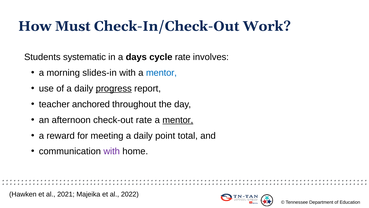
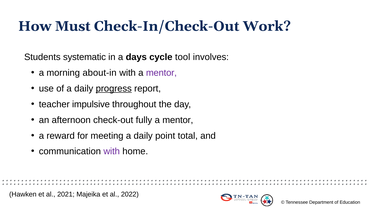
cycle rate: rate -> tool
slides-in: slides-in -> about-in
mentor at (161, 73) colour: blue -> purple
anchored: anchored -> impulsive
check-out rate: rate -> fully
mentor at (178, 120) underline: present -> none
